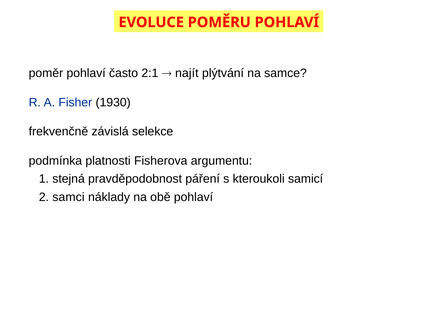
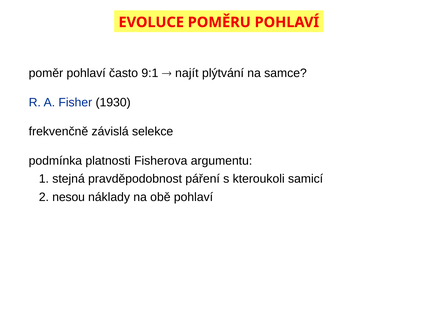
2:1: 2:1 -> 9:1
samci: samci -> nesou
